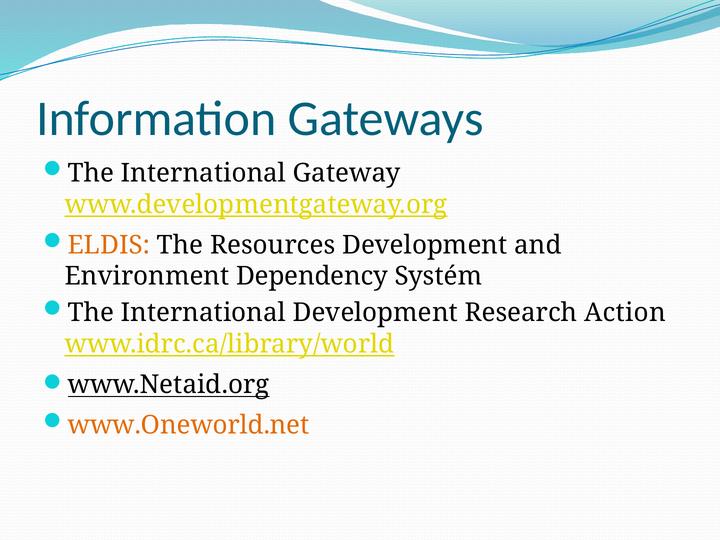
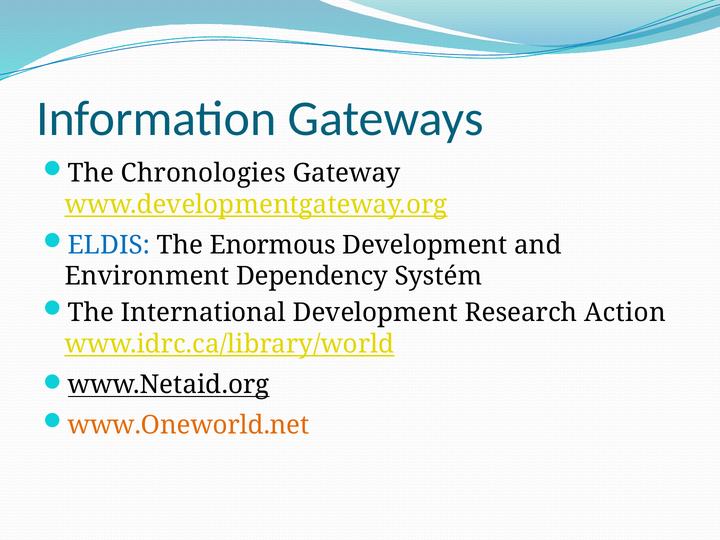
International at (203, 173): International -> Chronologies
ELDIS colour: orange -> blue
Resources: Resources -> Enormous
